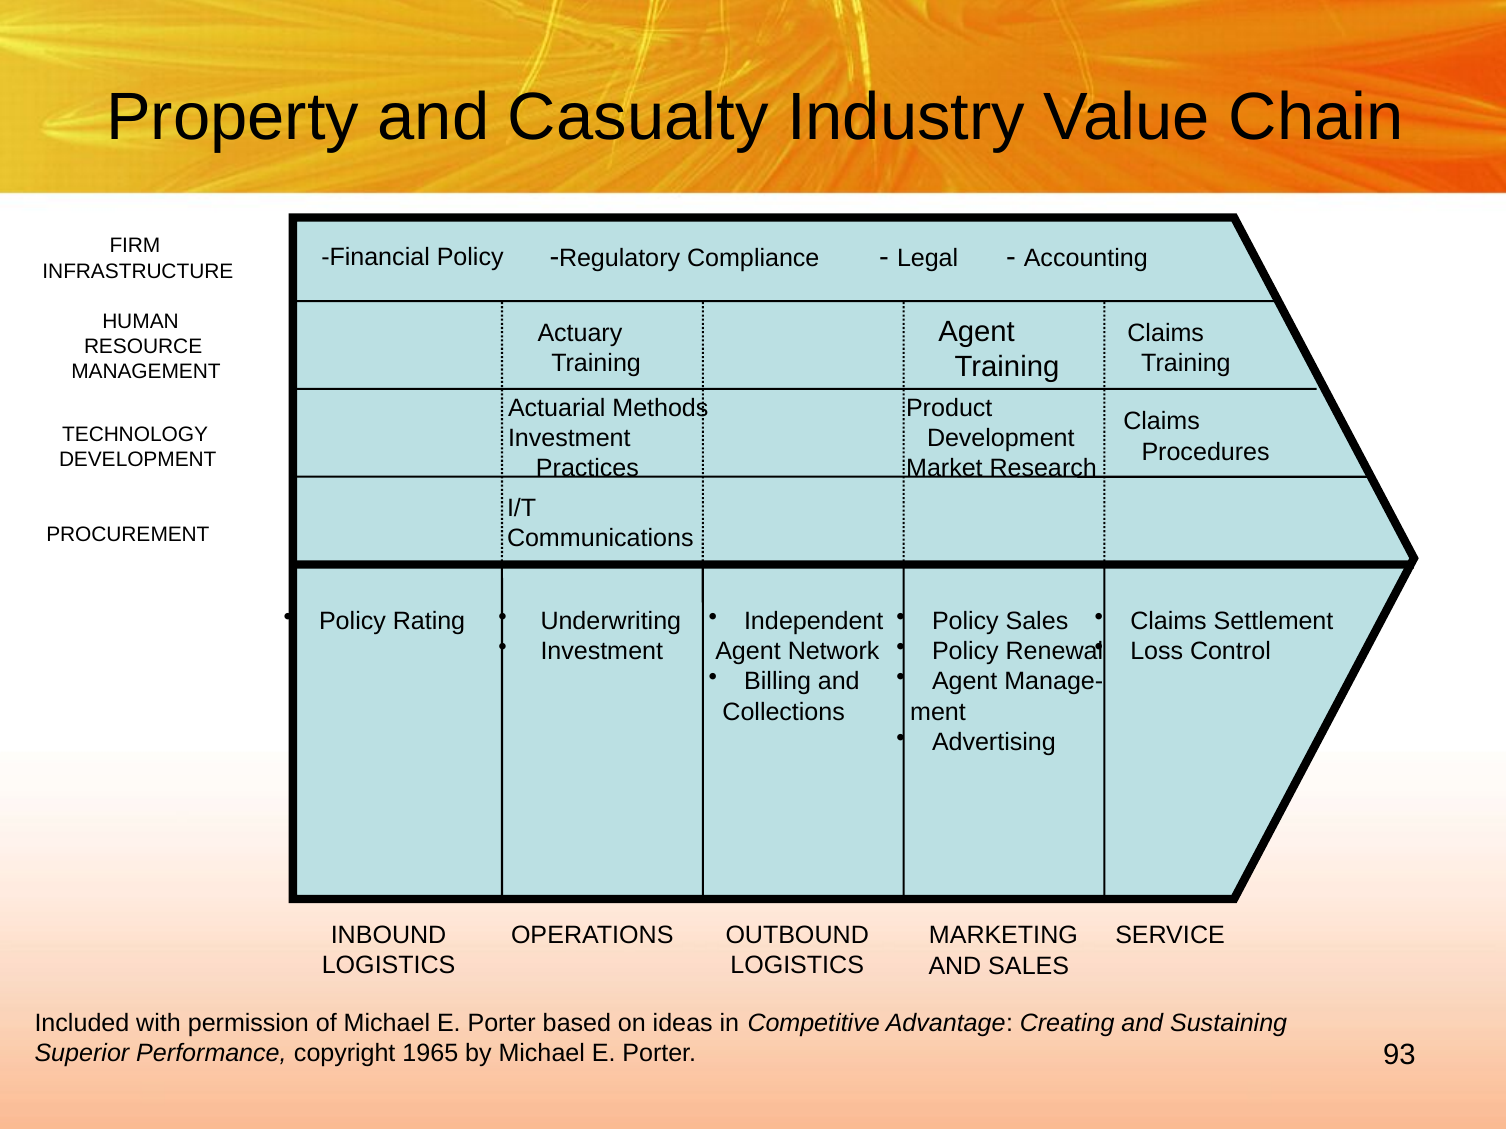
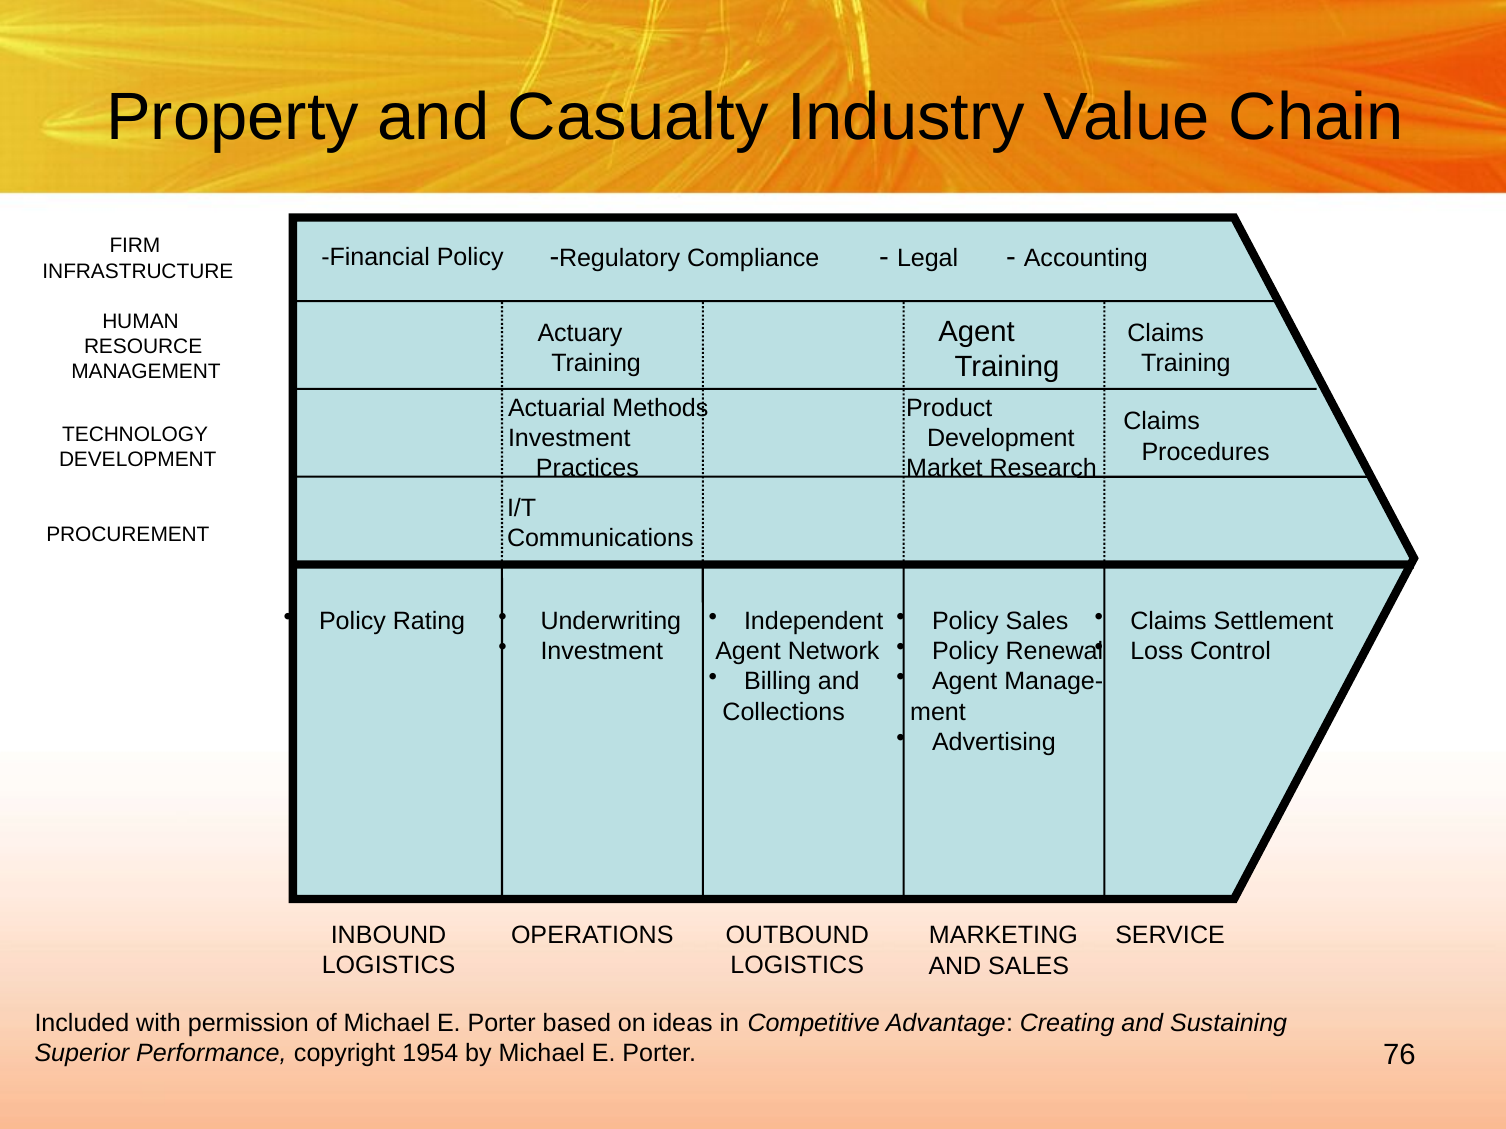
1965: 1965 -> 1954
93: 93 -> 76
